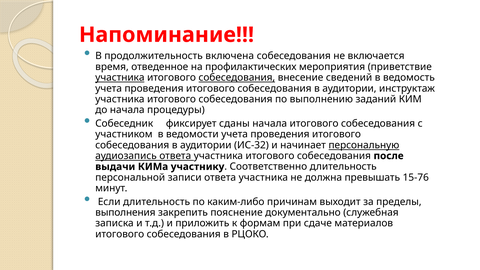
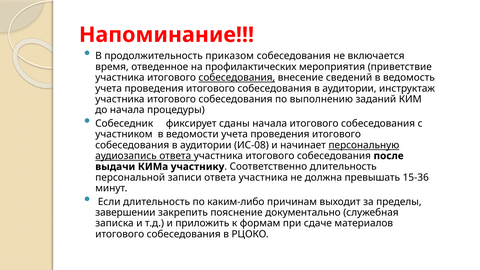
включена: включена -> приказом
участника at (120, 78) underline: present -> none
ИС-32: ИС-32 -> ИС-08
15-76: 15-76 -> 15-36
выполнения: выполнения -> завершении
